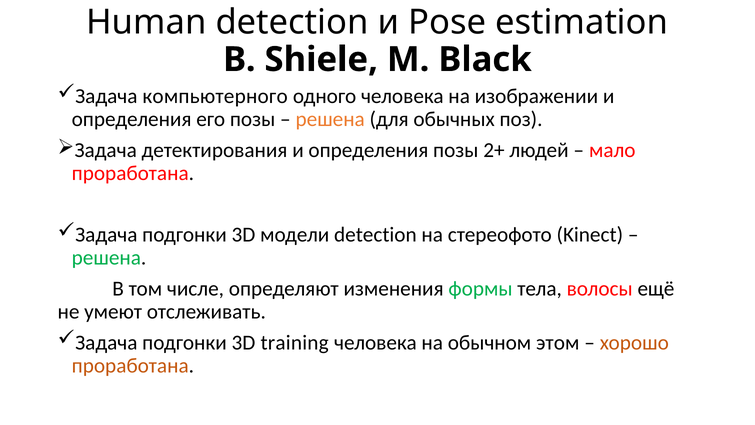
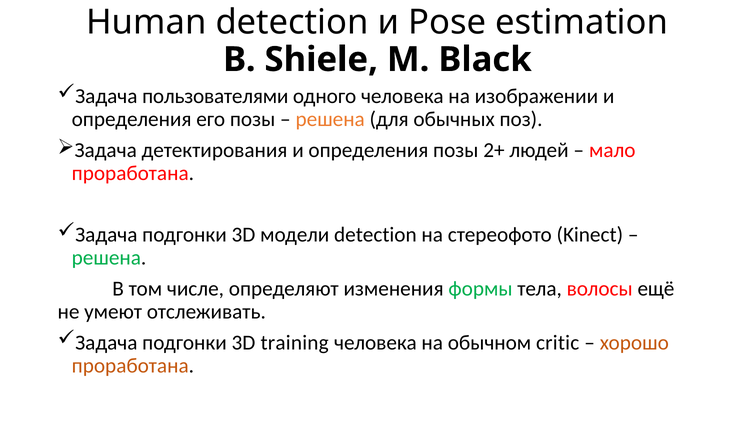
компьютерного: компьютерного -> пользователями
этом: этом -> critic
